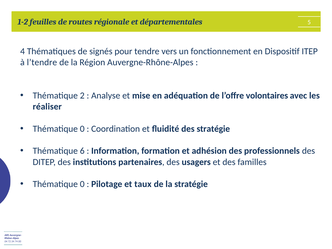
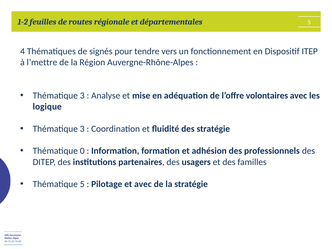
l’tendre: l’tendre -> l’mettre
2 at (82, 96): 2 -> 3
réaliser: réaliser -> logique
0 at (82, 129): 0 -> 3
6: 6 -> 0
0 at (82, 184): 0 -> 5
et taux: taux -> avec
